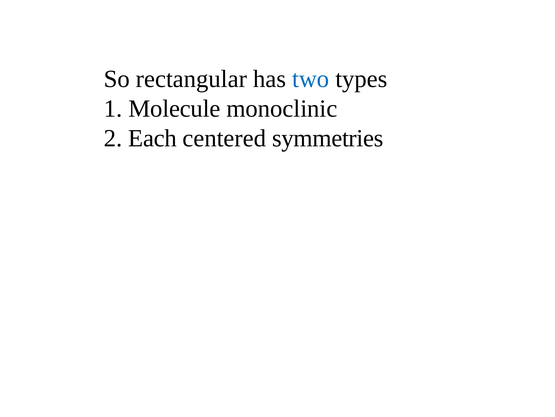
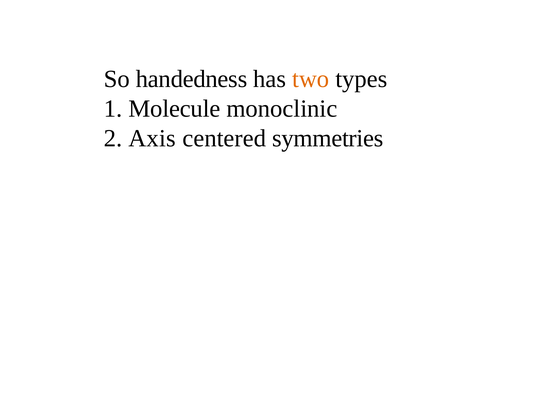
rectangular: rectangular -> handedness
two colour: blue -> orange
Each: Each -> Axis
